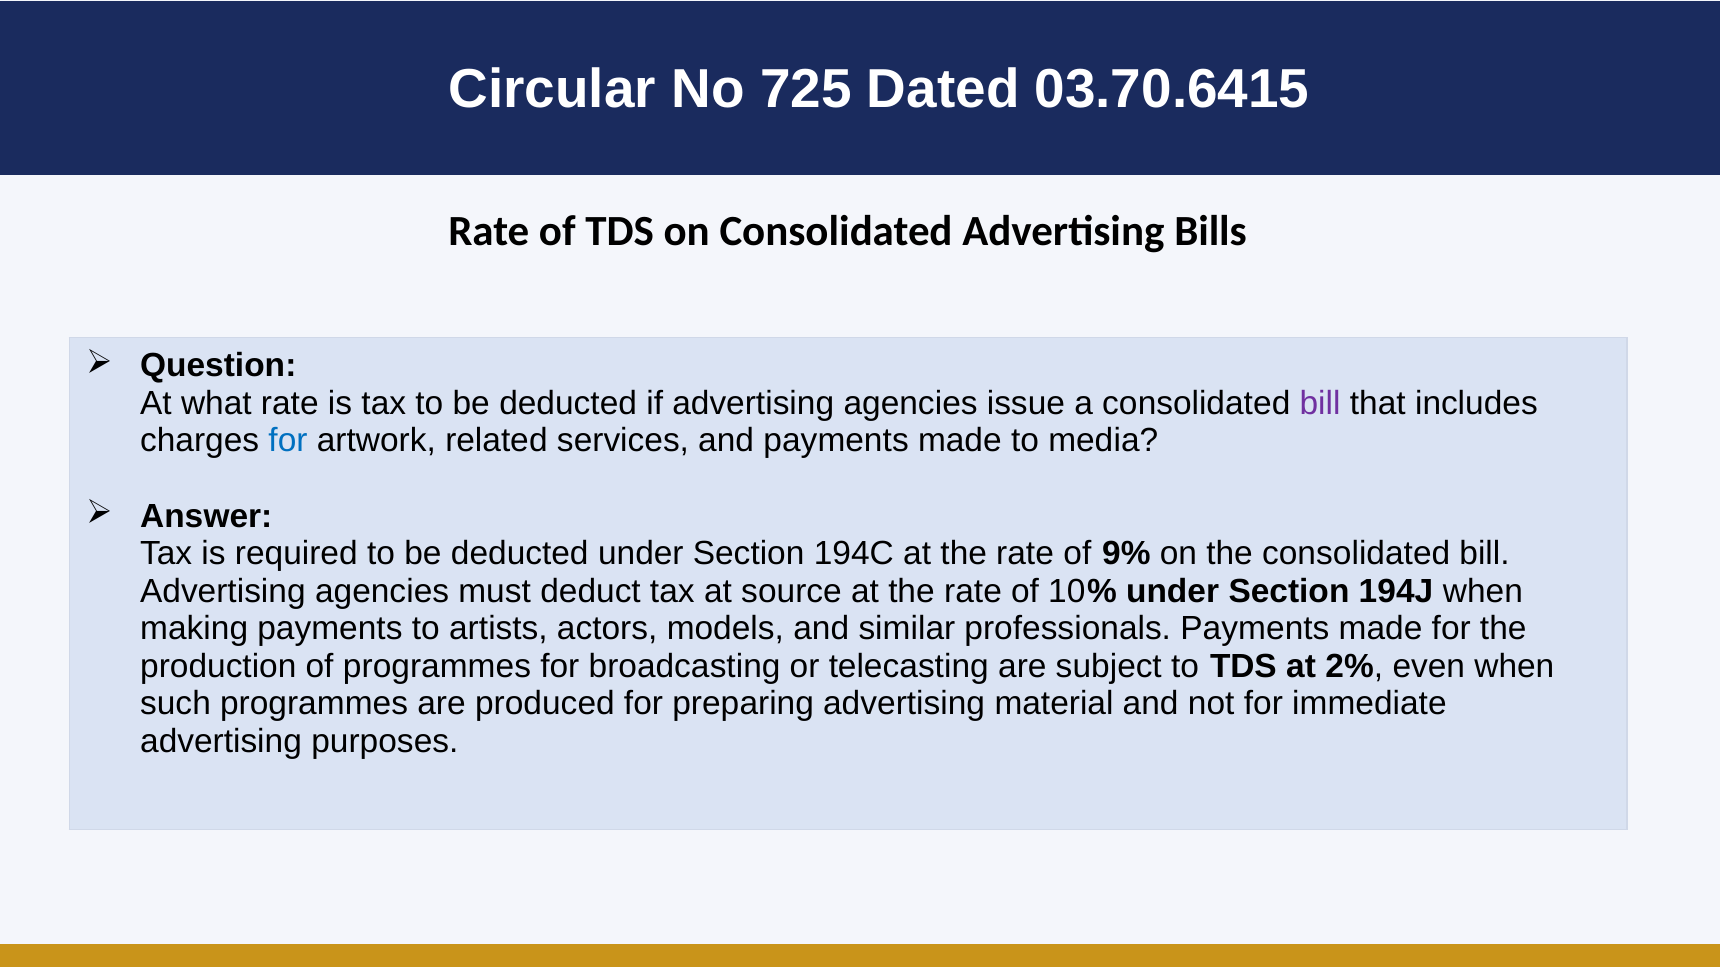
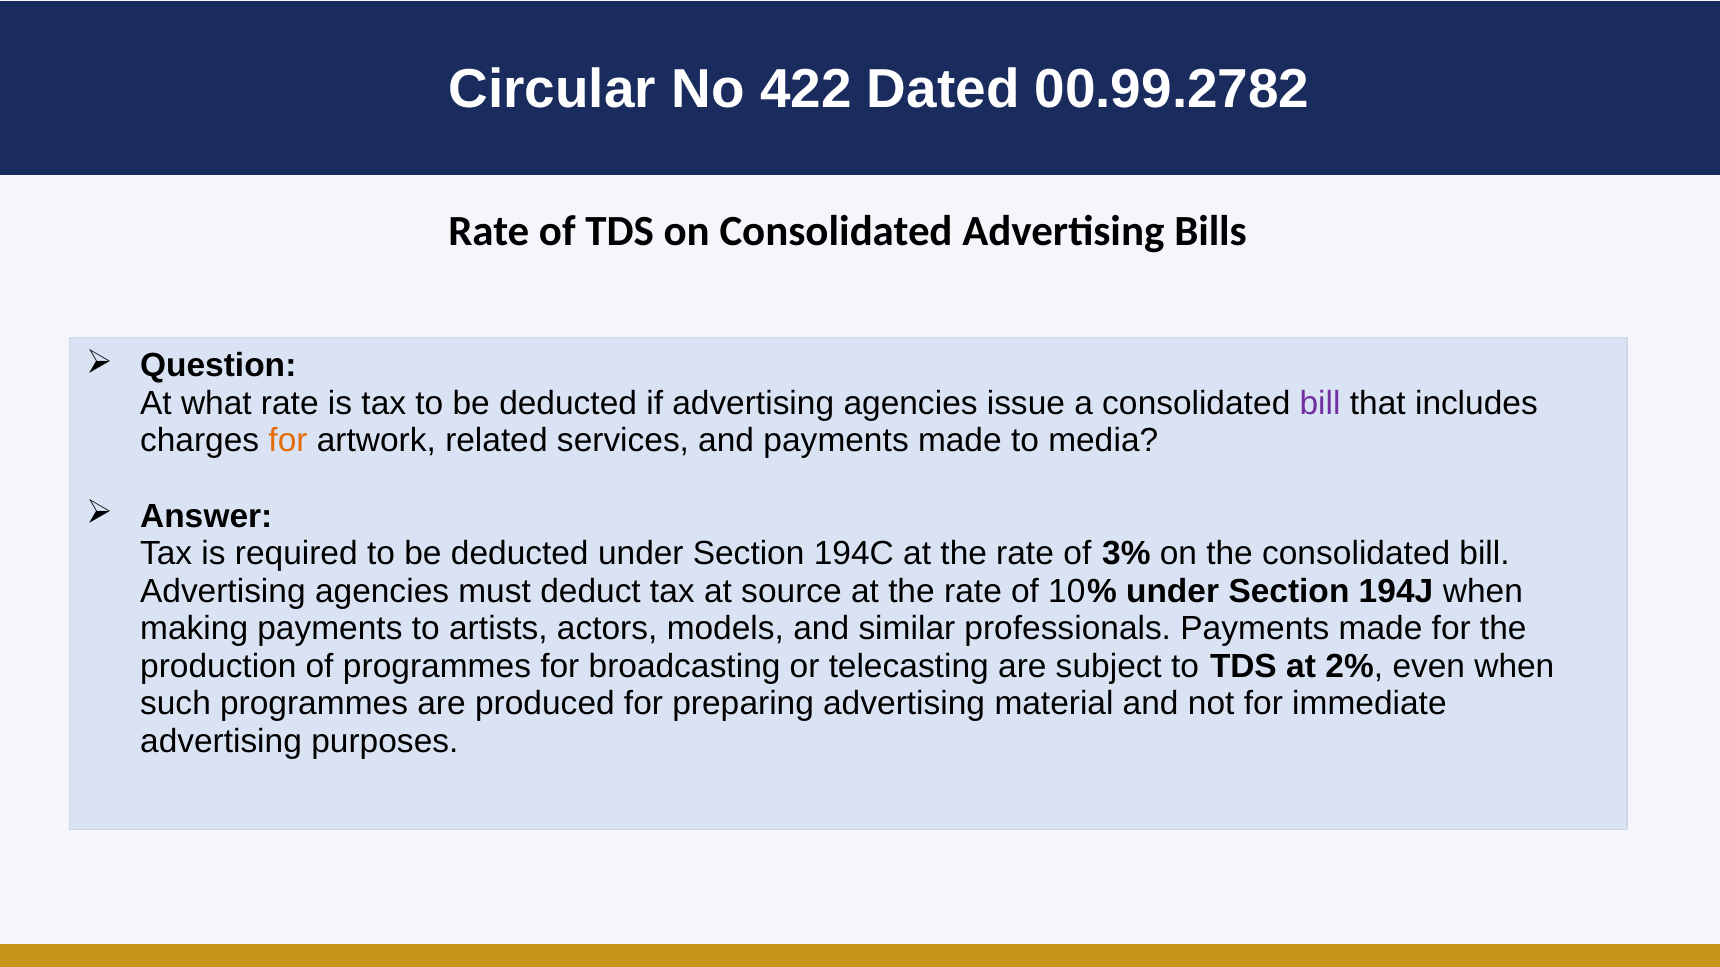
725: 725 -> 422
03.70.6415: 03.70.6415 -> 00.99.2782
for at (288, 441) colour: blue -> orange
9%: 9% -> 3%
